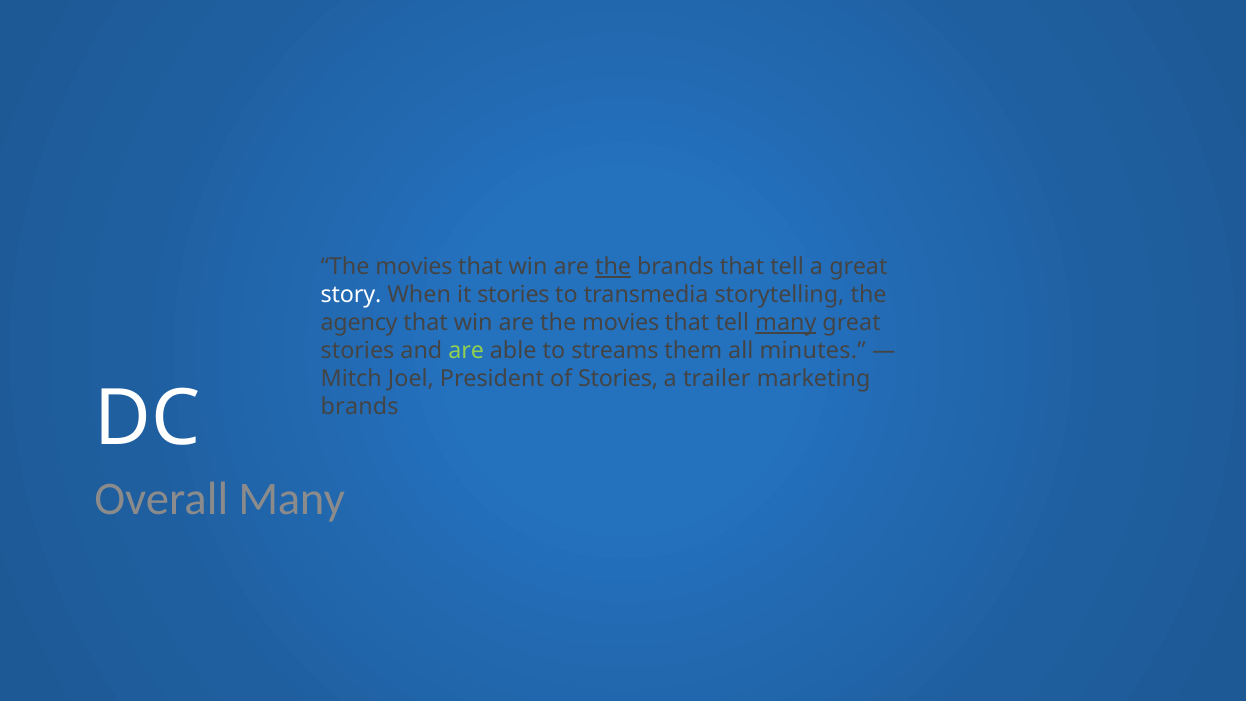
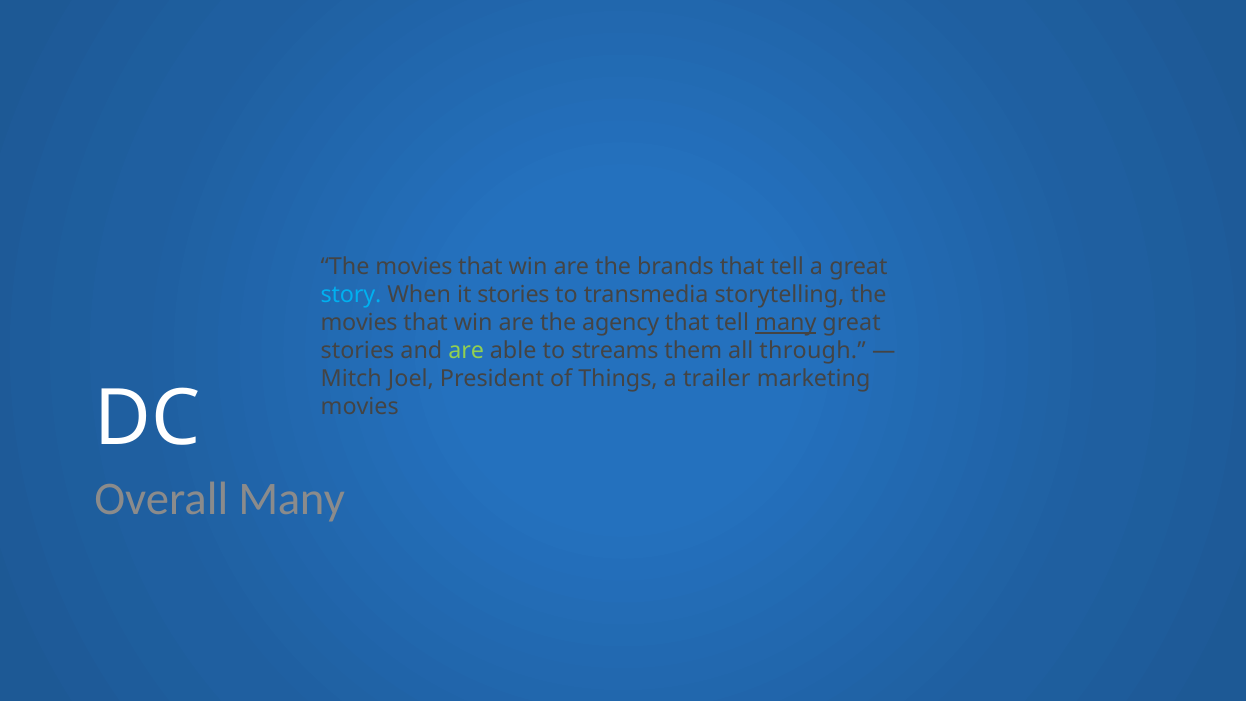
the at (613, 267) underline: present -> none
story colour: white -> light blue
agency at (359, 323): agency -> movies
are the movies: movies -> agency
minutes: minutes -> through
of Stories: Stories -> Things
brands at (360, 407): brands -> movies
